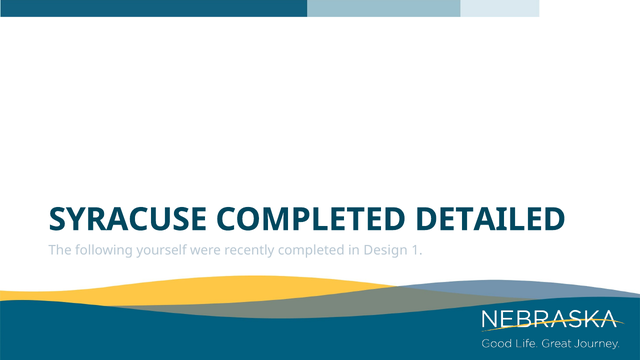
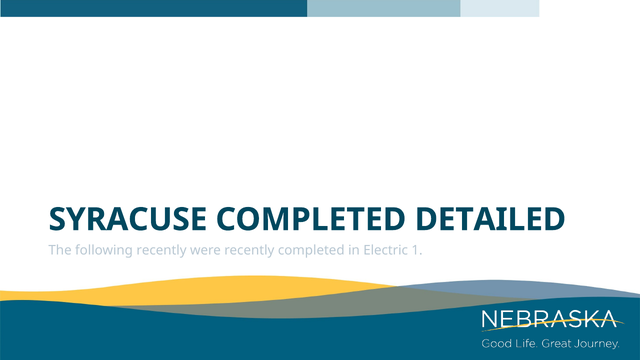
following yourself: yourself -> recently
Design: Design -> Electric
